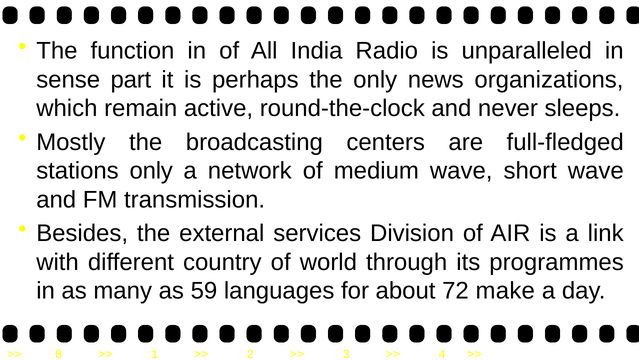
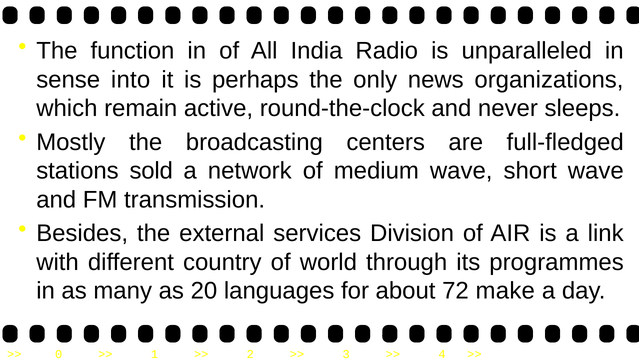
part: part -> into
stations only: only -> sold
59: 59 -> 20
